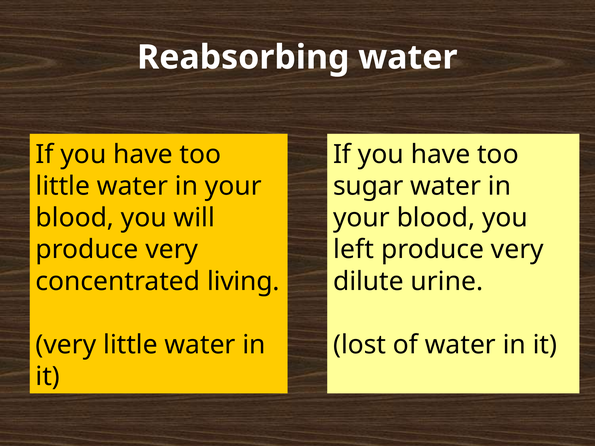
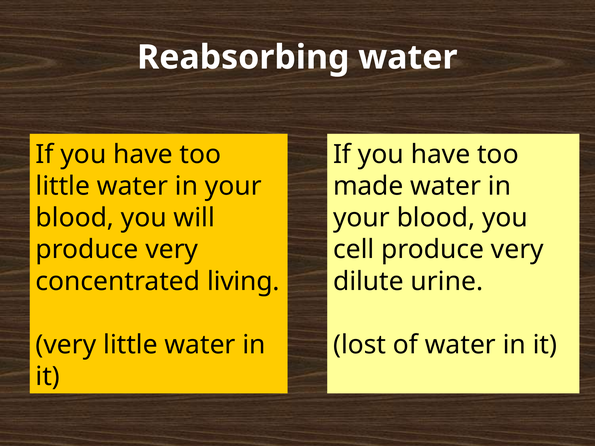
sugar: sugar -> made
left: left -> cell
